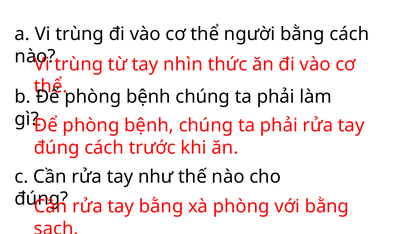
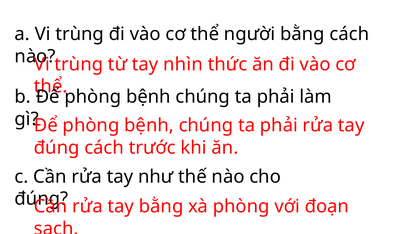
với bằng: bằng -> đoạn
